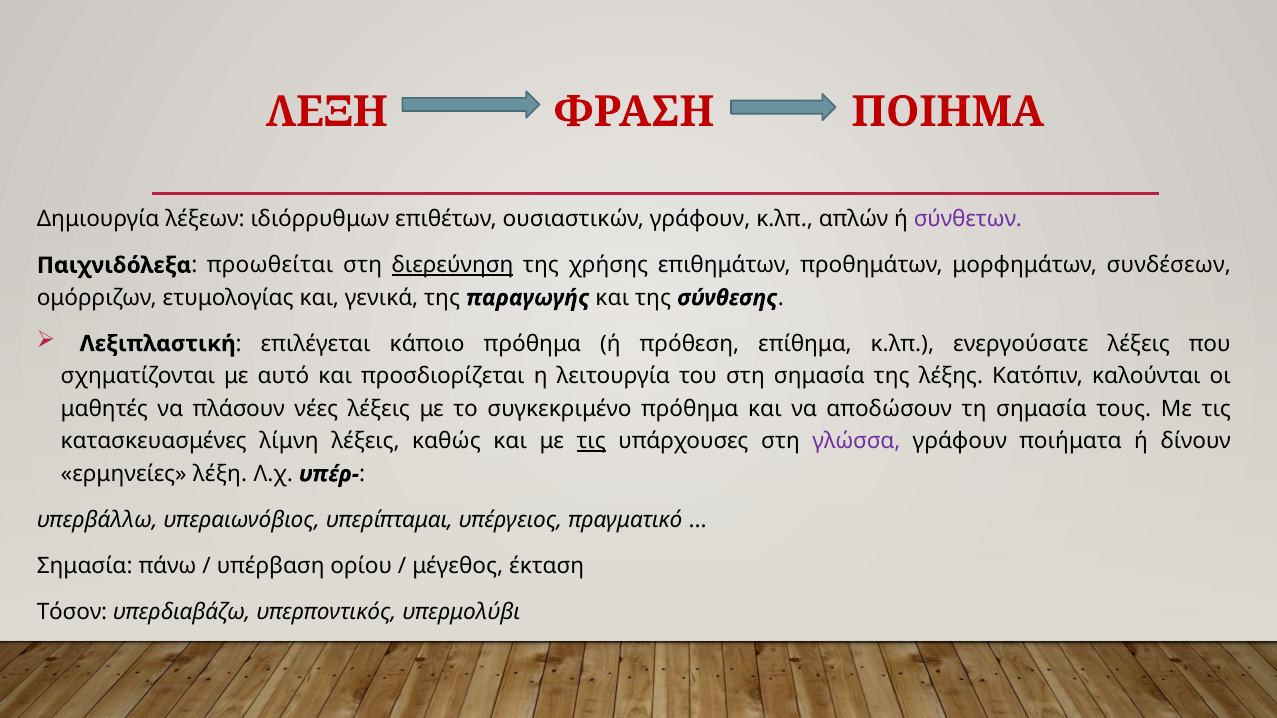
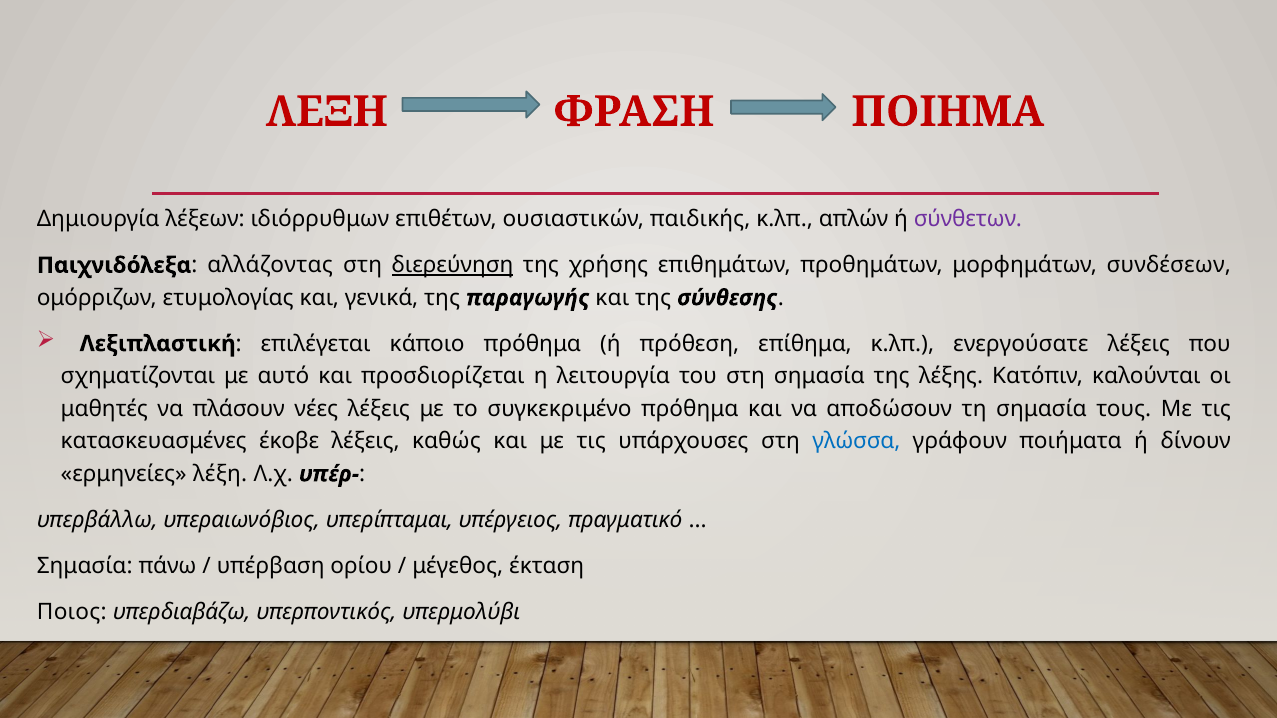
ουσιαστικών γράφουν: γράφουν -> παιδικής
προωθείται: προωθείται -> αλλάζοντας
λίμνη: λίμνη -> έκοβε
τις at (591, 442) underline: present -> none
γλώσσα colour: purple -> blue
Τόσον: Τόσον -> Ποιος
